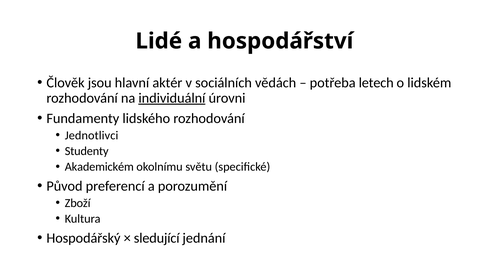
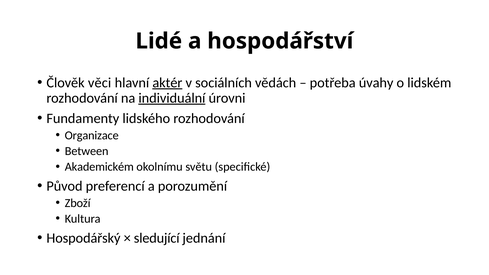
jsou: jsou -> věci
aktér underline: none -> present
letech: letech -> úvahy
Jednotlivci: Jednotlivci -> Organizace
Studenty: Studenty -> Between
